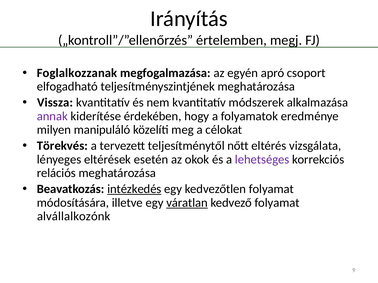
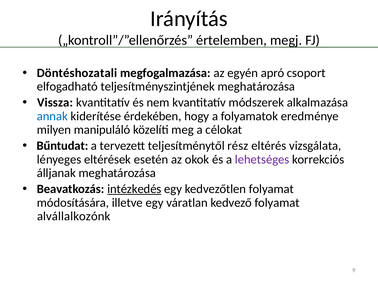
Foglalkozzanak: Foglalkozzanak -> Döntéshozatali
annak colour: purple -> blue
Törekvés: Törekvés -> Bűntudat
nőtt: nőtt -> rész
relációs: relációs -> álljanak
váratlan underline: present -> none
